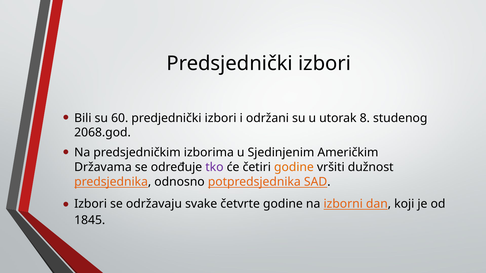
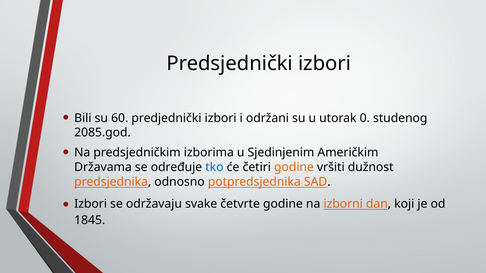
8: 8 -> 0
2068.god: 2068.god -> 2085.god
tko colour: purple -> blue
